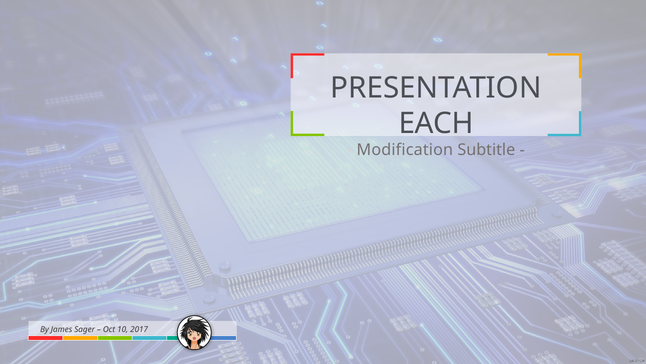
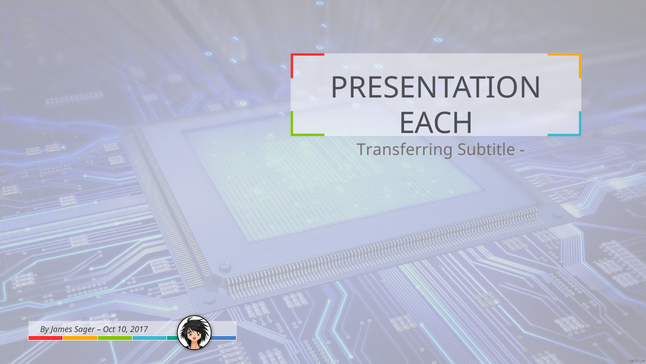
Modification: Modification -> Transferring
